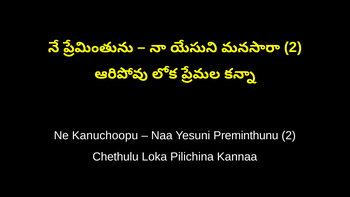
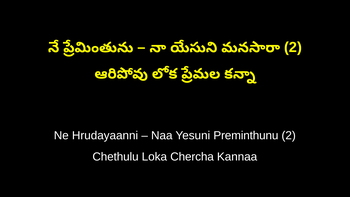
Kanuchoopu: Kanuchoopu -> Hrudayaanni
Pilichina: Pilichina -> Chercha
